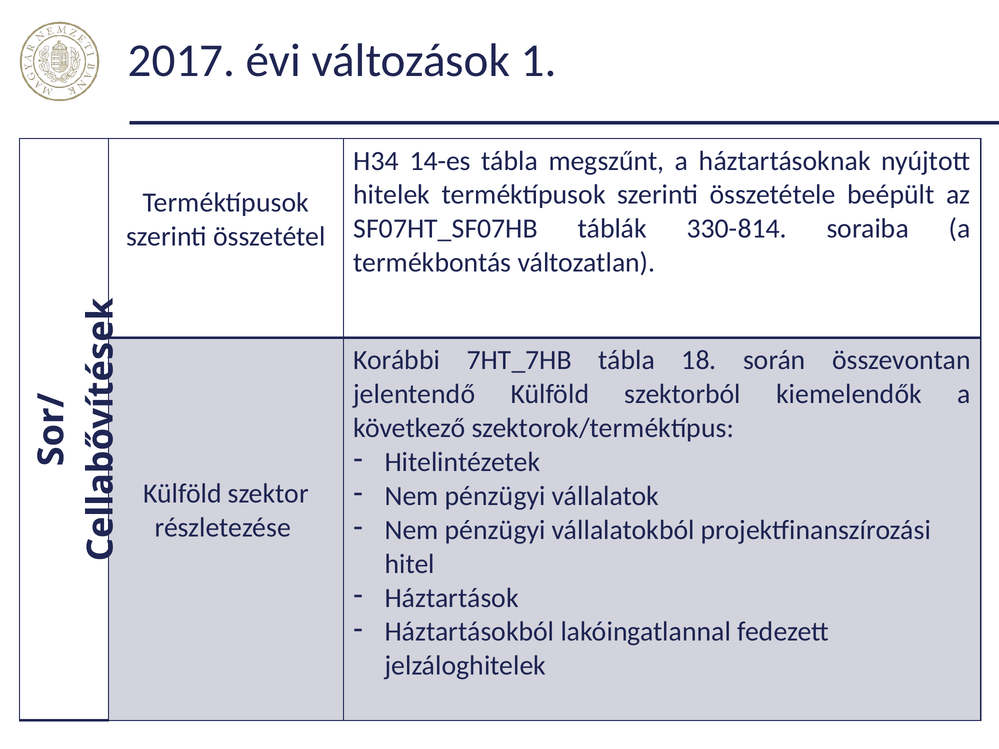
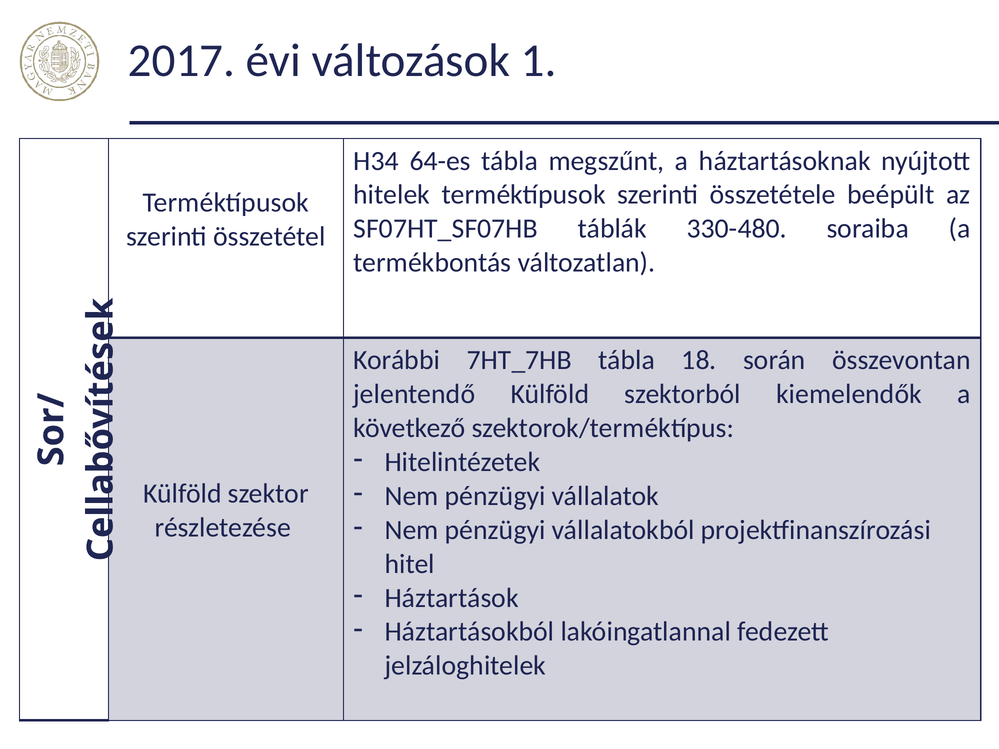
14-es: 14-es -> 64-es
330-814: 330-814 -> 330-480
